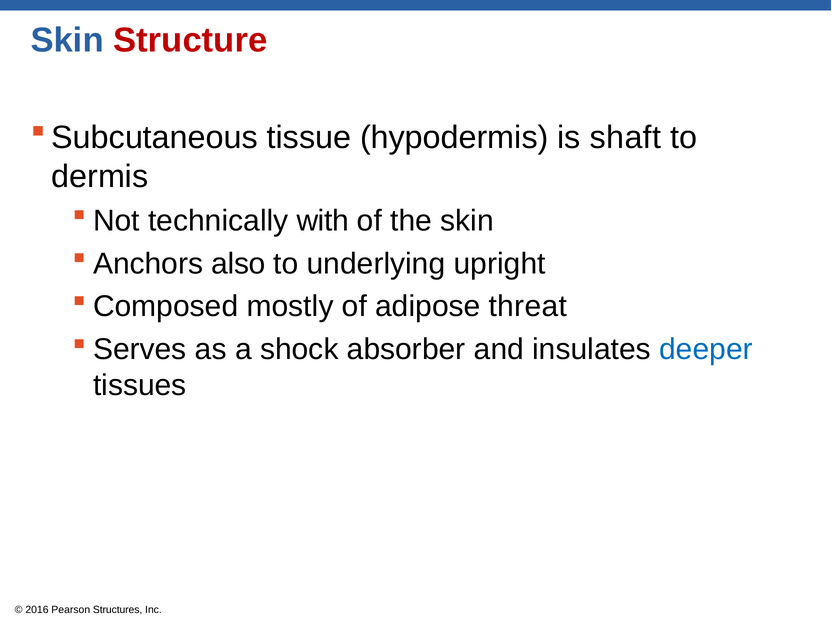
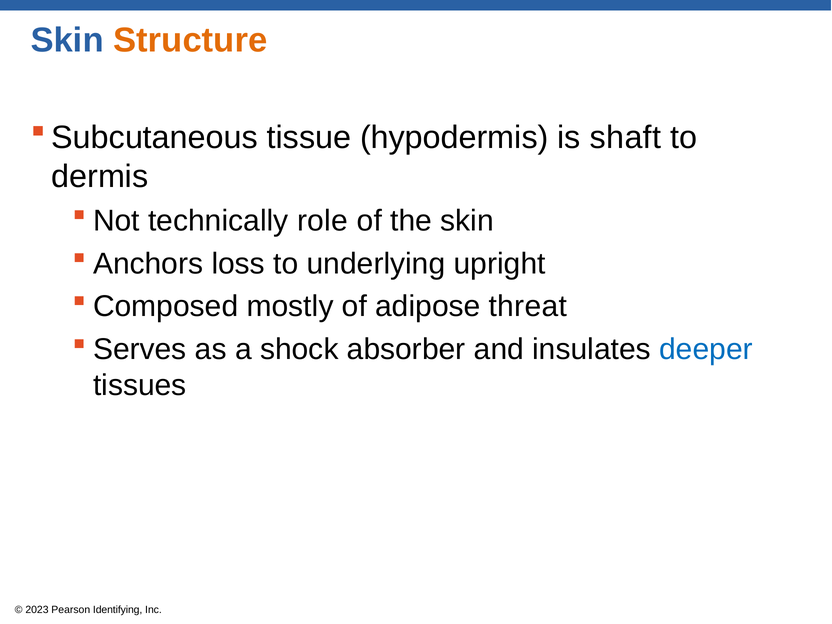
Structure colour: red -> orange
with: with -> role
also: also -> loss
2016: 2016 -> 2023
Structures: Structures -> Identifying
